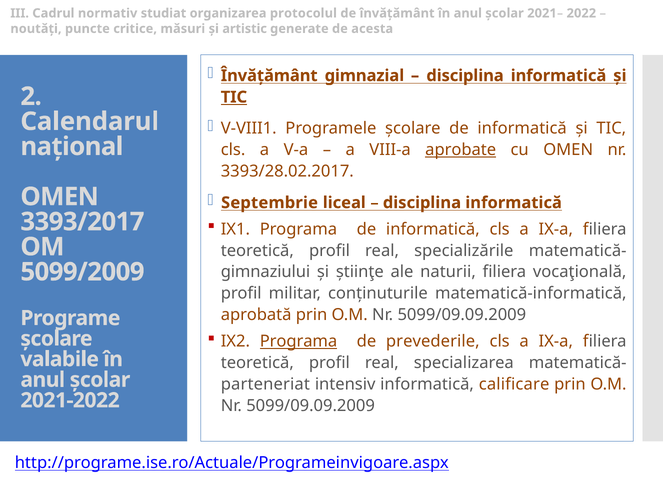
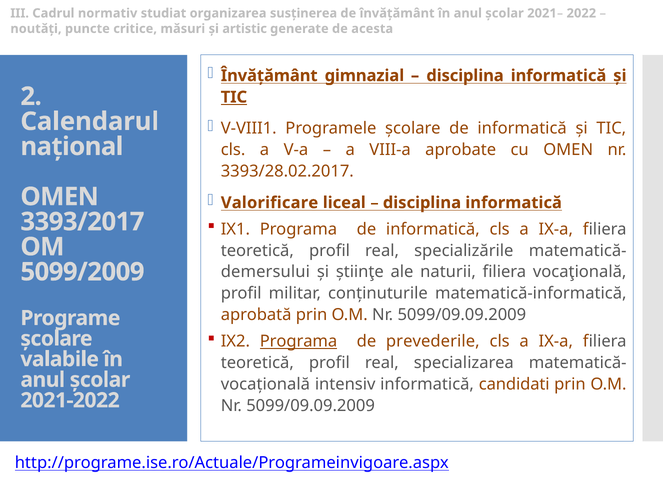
protocolul: protocolul -> susținerea
aprobate underline: present -> none
Septembrie: Septembrie -> Valorificare
gimnaziului: gimnaziului -> demersului
parteneriat: parteneriat -> vocațională
calificare: calificare -> candidati
